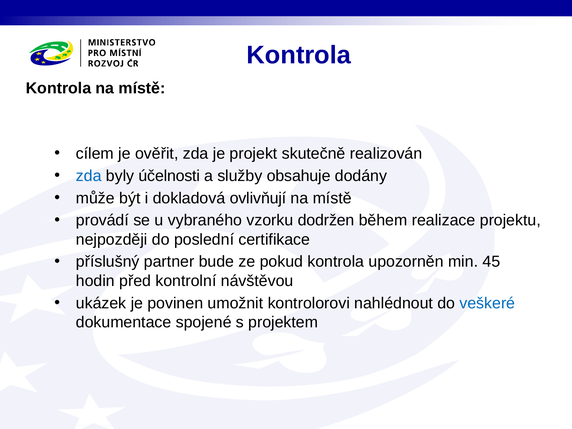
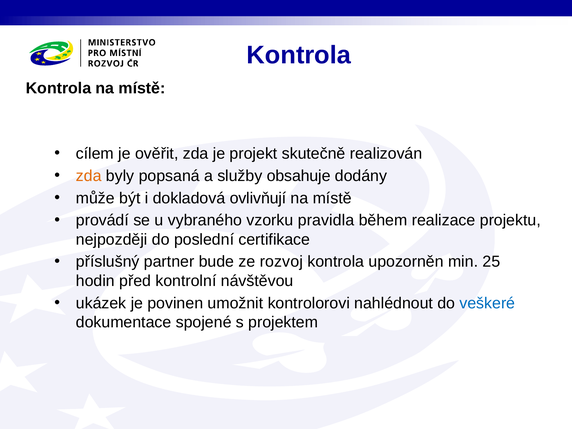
zda at (89, 176) colour: blue -> orange
účelnosti: účelnosti -> popsaná
dodržen: dodržen -> pravidla
pokud: pokud -> rozvoj
45: 45 -> 25
